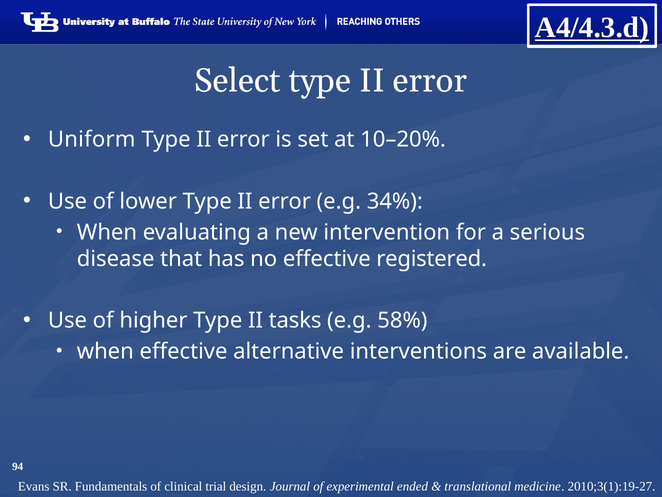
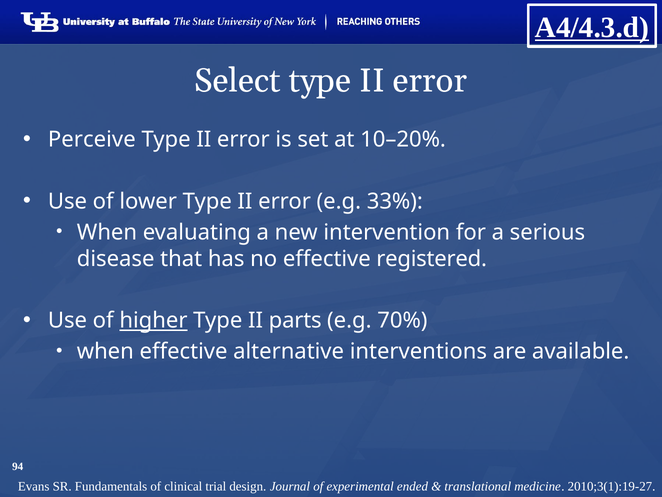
Uniform: Uniform -> Perceive
34%: 34% -> 33%
higher underline: none -> present
tasks: tasks -> parts
58%: 58% -> 70%
